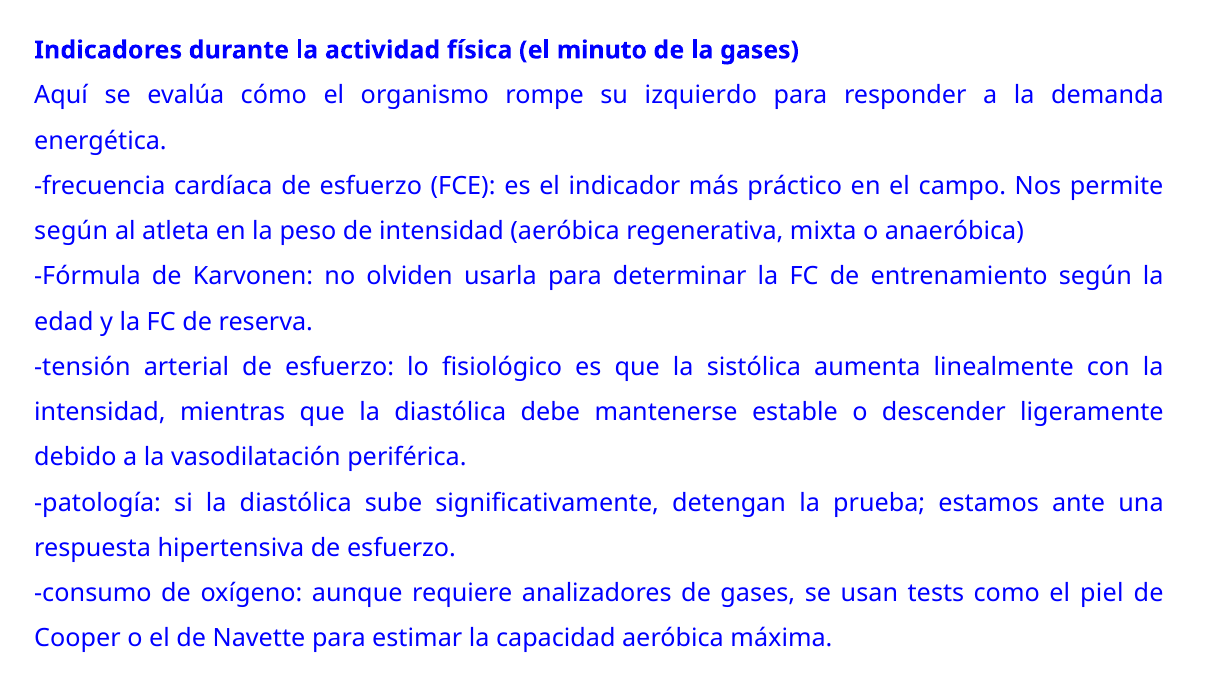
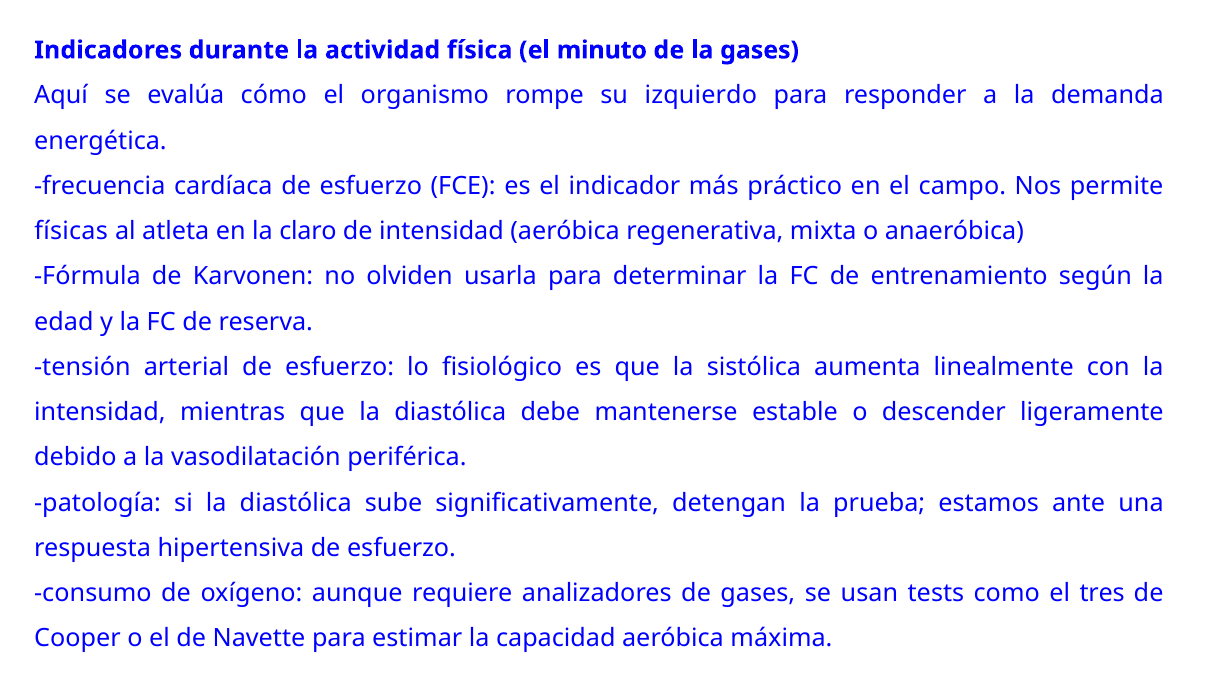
según at (71, 231): según -> físicas
peso: peso -> claro
piel: piel -> tres
